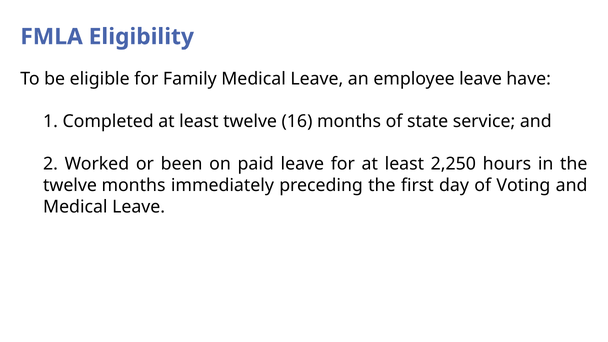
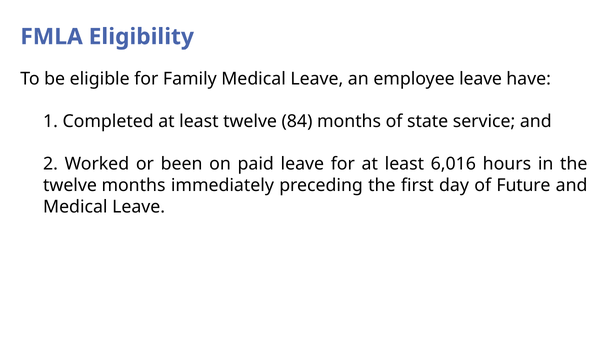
16: 16 -> 84
2,250: 2,250 -> 6,016
Voting: Voting -> Future
